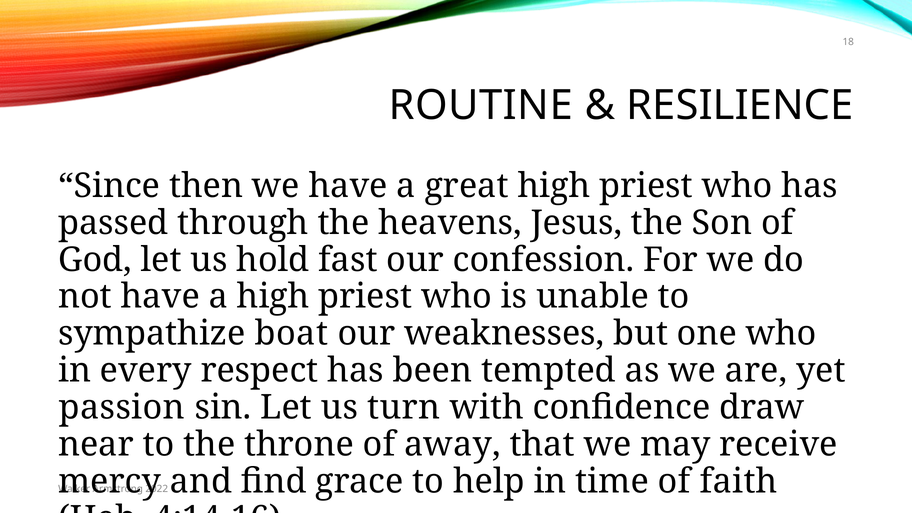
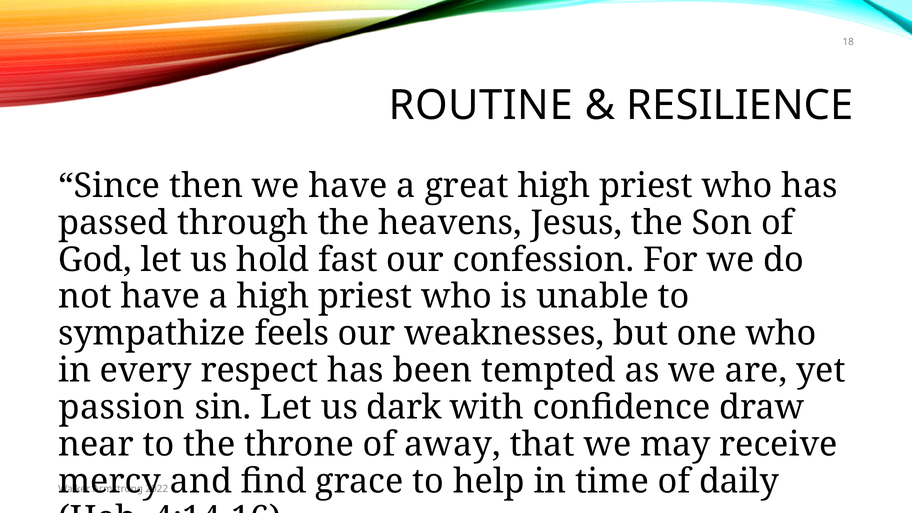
boat: boat -> feels
turn: turn -> dark
faith: faith -> daily
